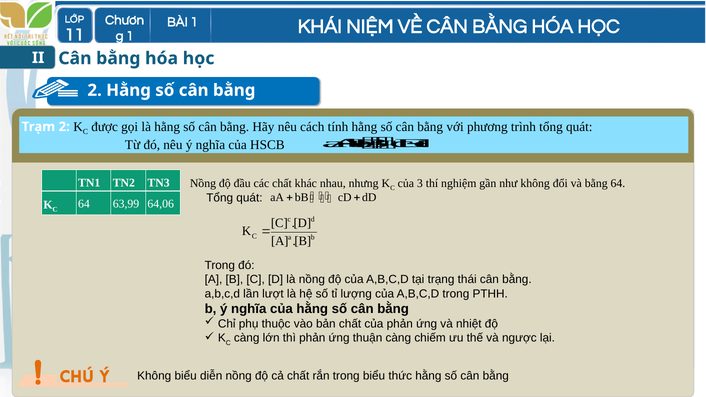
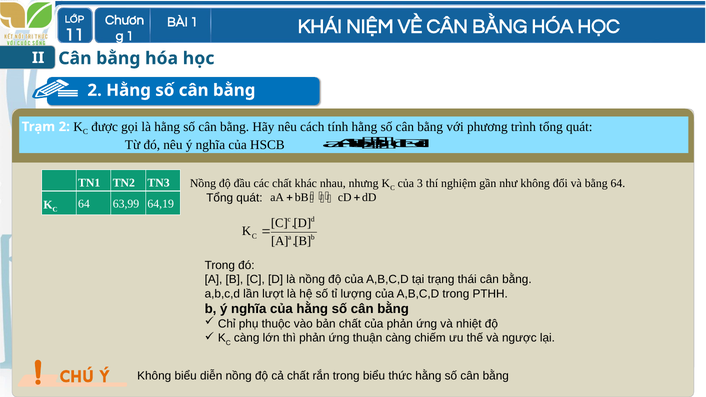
64,06: 64,06 -> 64,19
